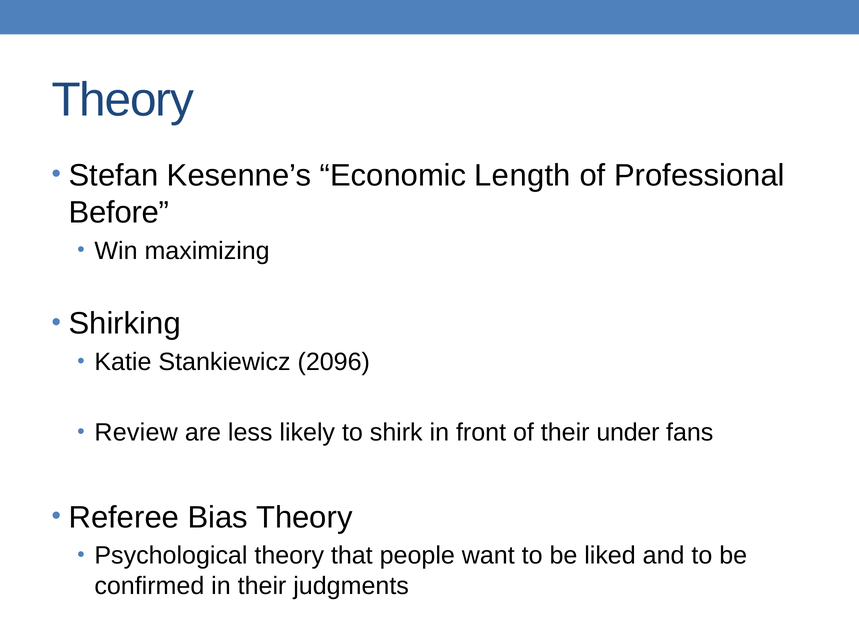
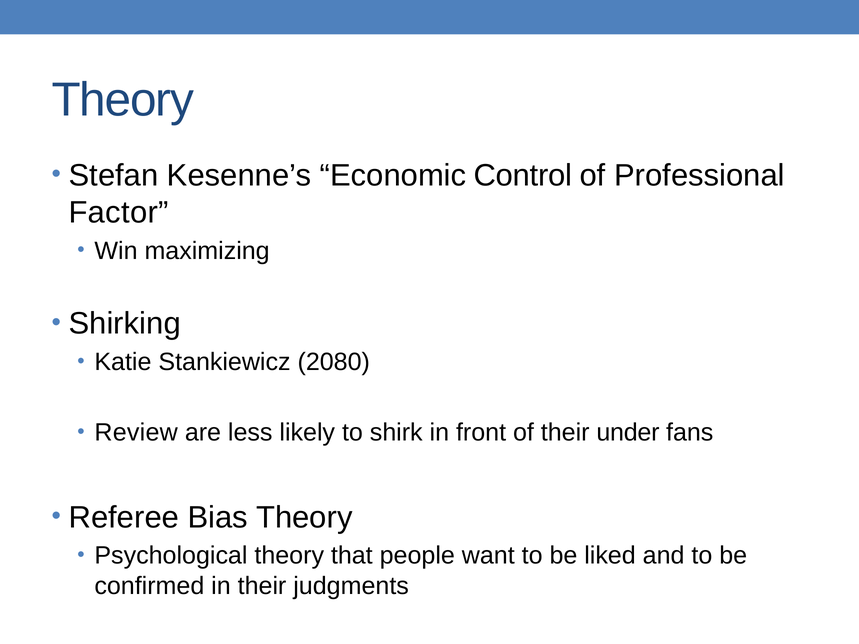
Length: Length -> Control
Before: Before -> Factor
2096: 2096 -> 2080
